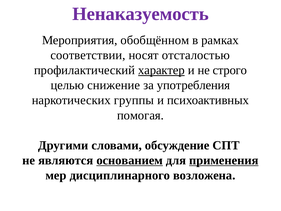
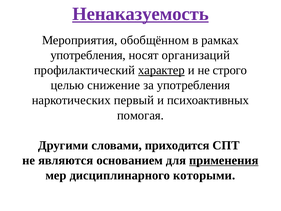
Ненаказуемость underline: none -> present
соответствии at (88, 55): соответствии -> употребления
отсталостью: отсталостью -> организаций
группы: группы -> первый
обсуждение: обсуждение -> приходится
основанием underline: present -> none
возложена: возложена -> которыми
